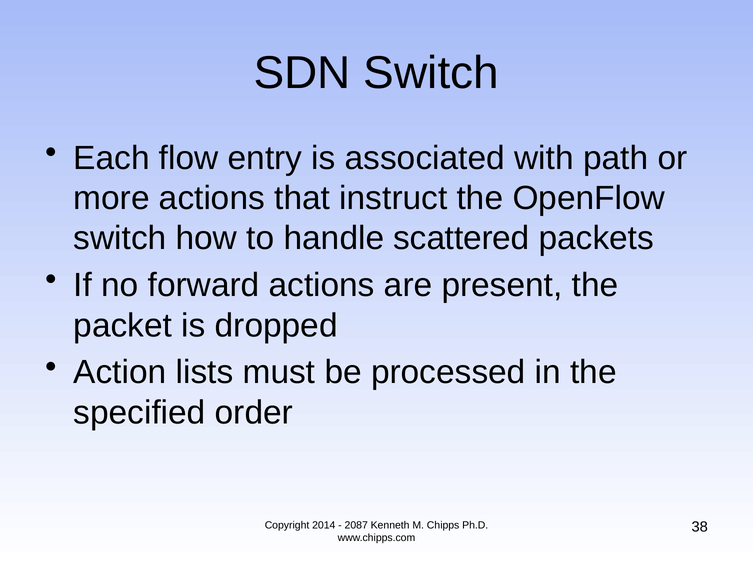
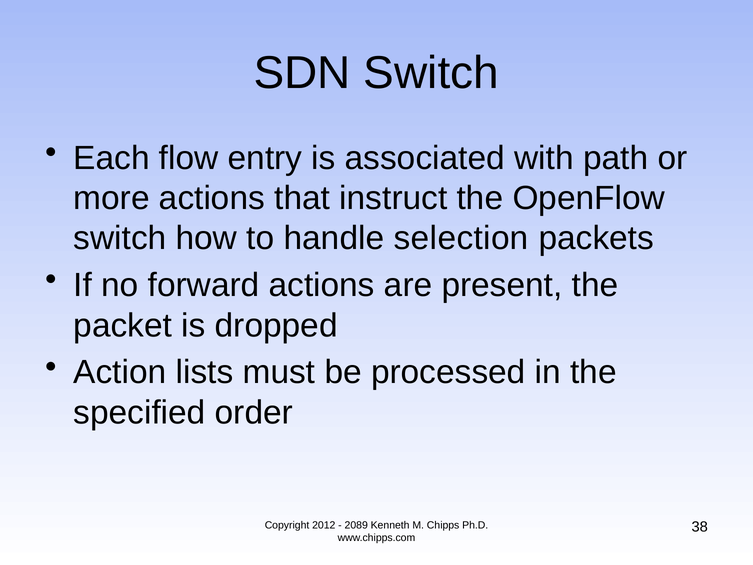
scattered: scattered -> selection
2014: 2014 -> 2012
2087: 2087 -> 2089
